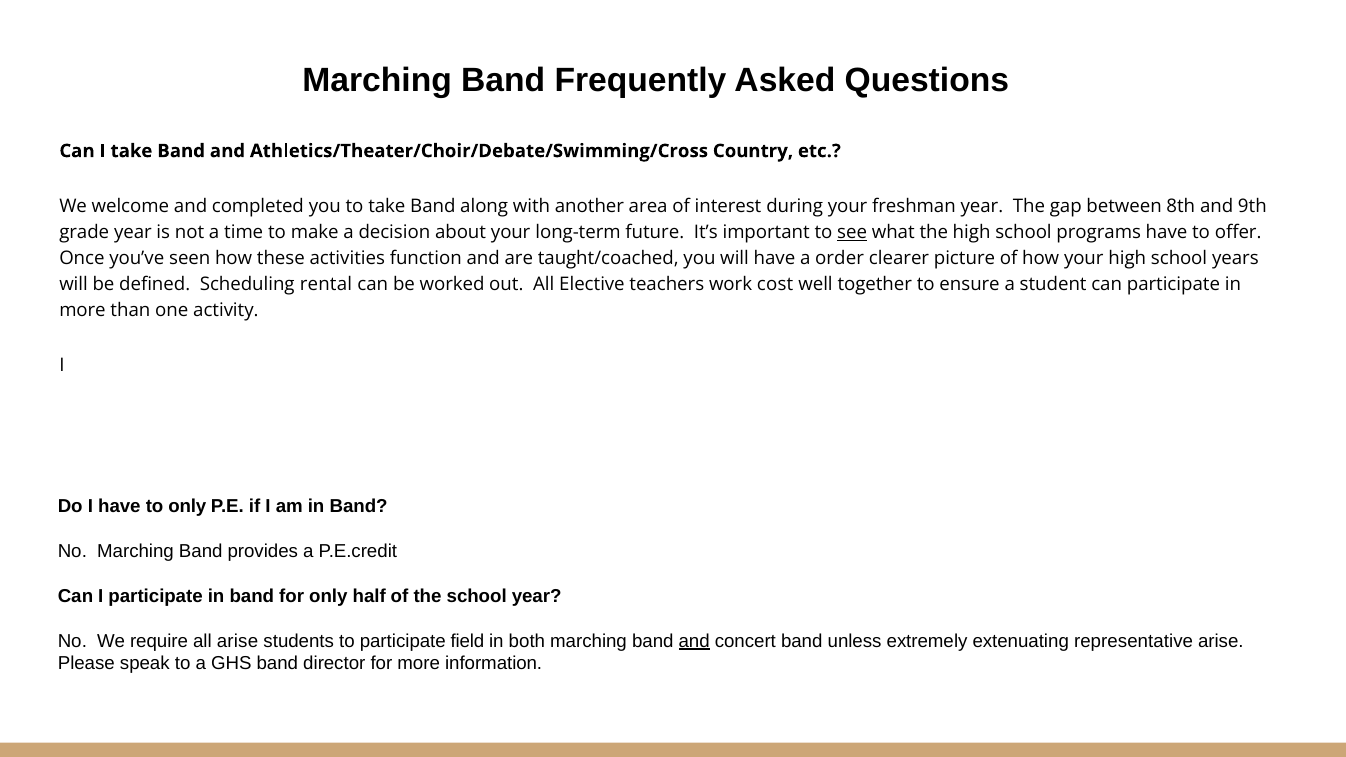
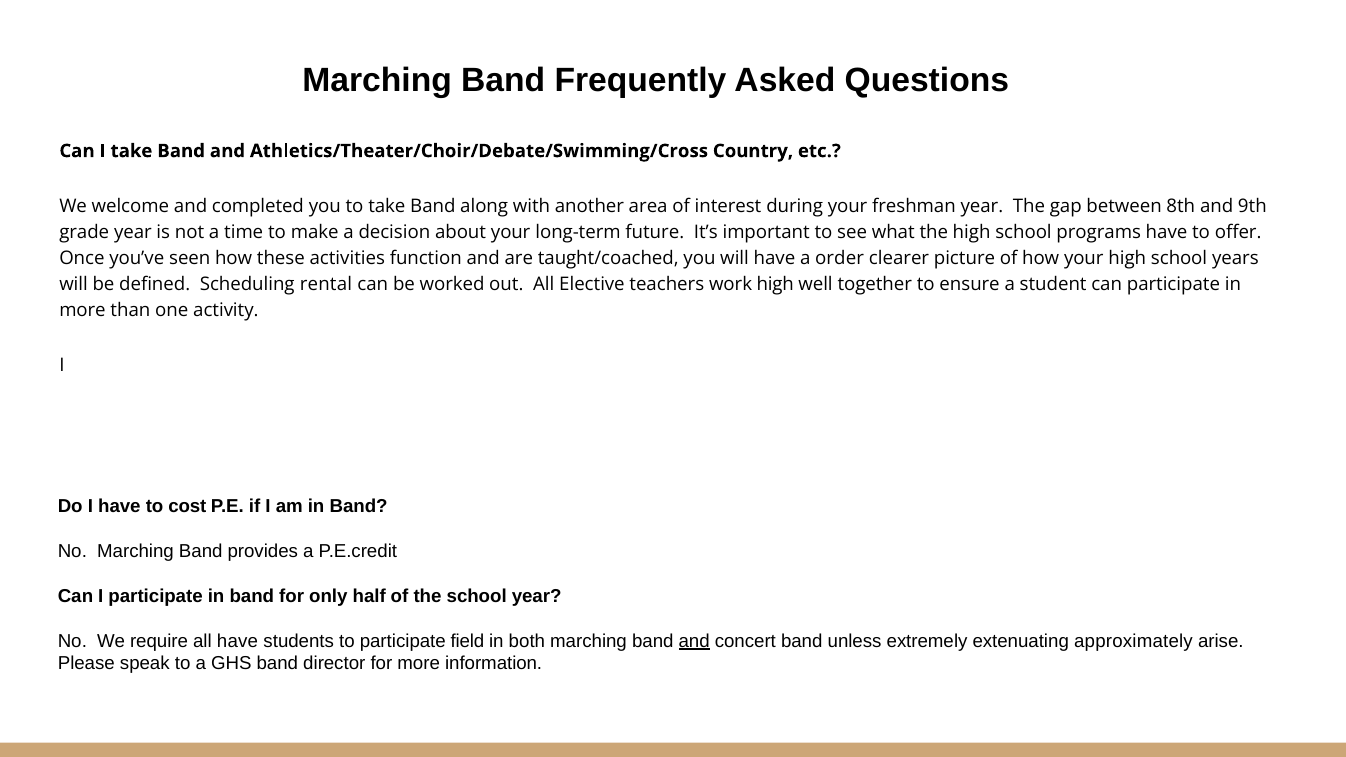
see underline: present -> none
work cost: cost -> high
to only: only -> cost
all arise: arise -> have
representative: representative -> approximately
